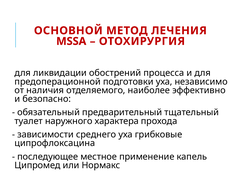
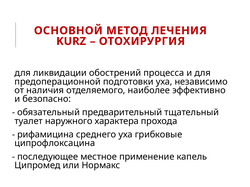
MSSA: MSSA -> KURZ
зависимости: зависимости -> рифамицина
